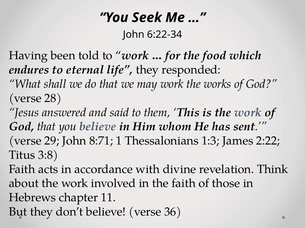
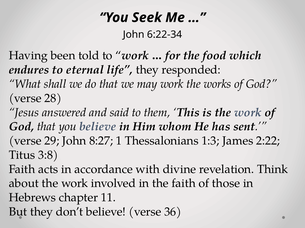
8:71: 8:71 -> 8:27
